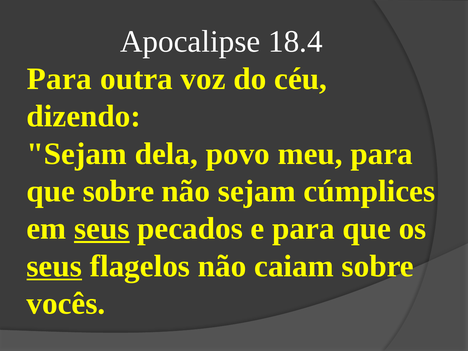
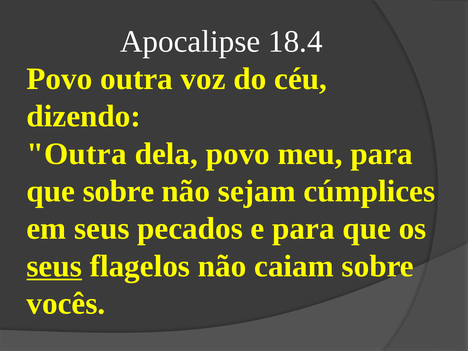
Para at (59, 79): Para -> Povo
Sejam at (77, 154): Sejam -> Outra
seus at (102, 229) underline: present -> none
